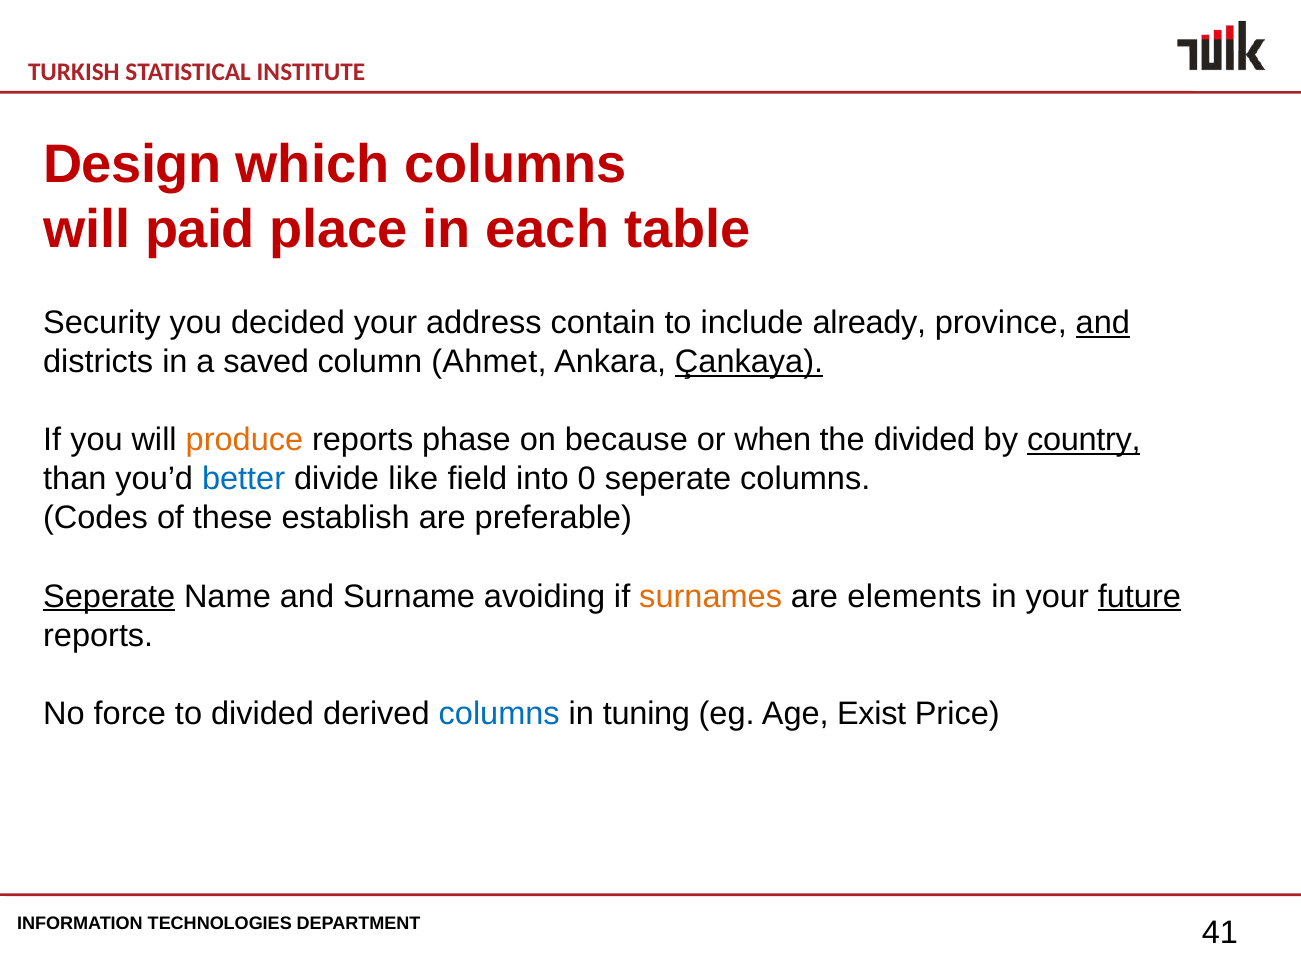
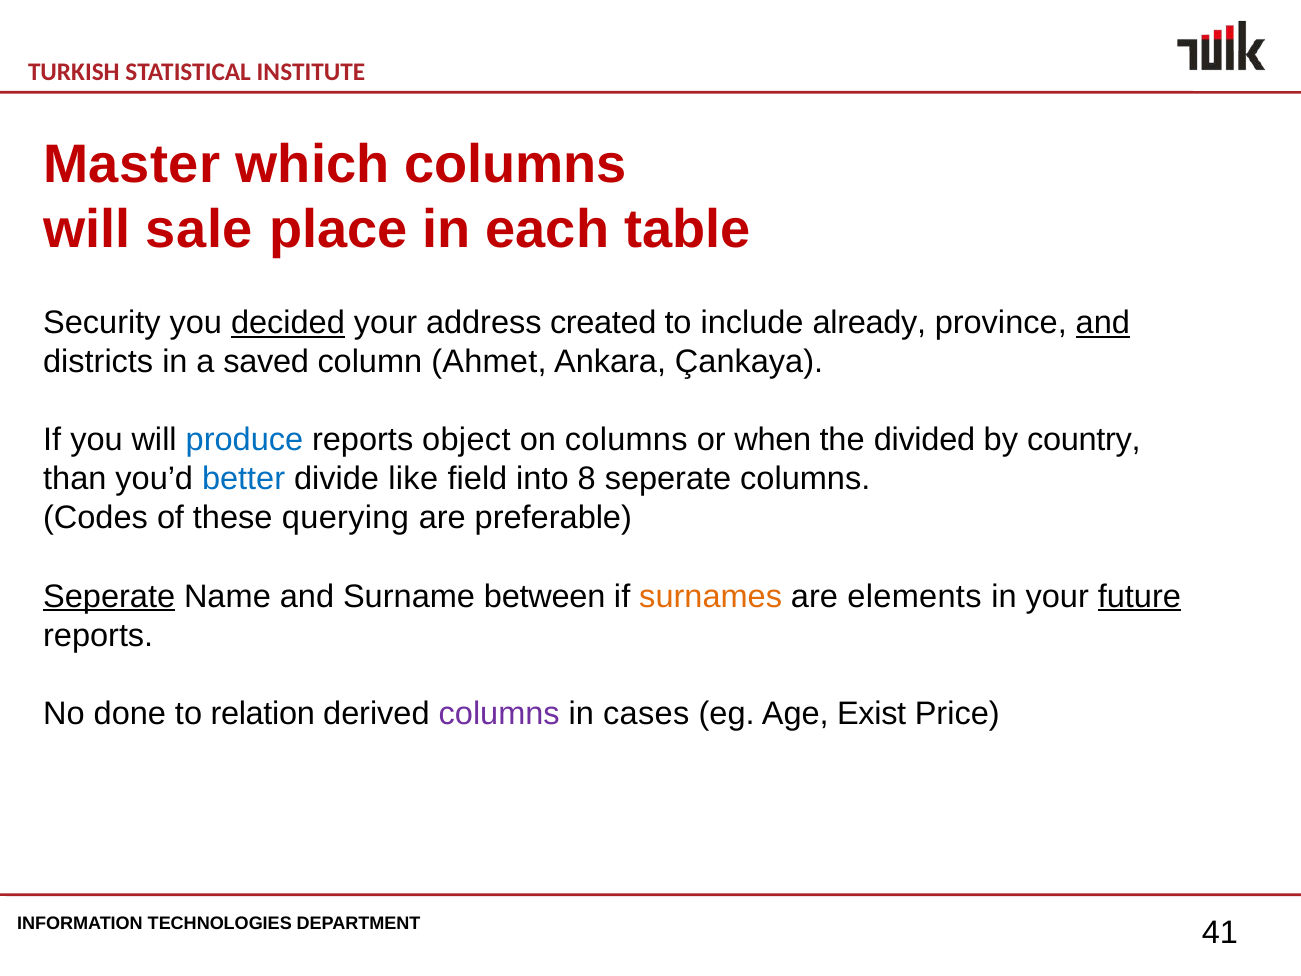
Design: Design -> Master
paid: paid -> sale
decided underline: none -> present
contain: contain -> created
Çankaya underline: present -> none
produce colour: orange -> blue
phase: phase -> object
on because: because -> columns
country underline: present -> none
0: 0 -> 8
establish: establish -> querying
avoiding: avoiding -> between
force: force -> done
to divided: divided -> relation
columns at (499, 713) colour: blue -> purple
tuning: tuning -> cases
